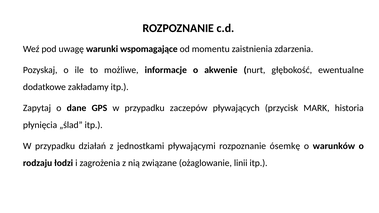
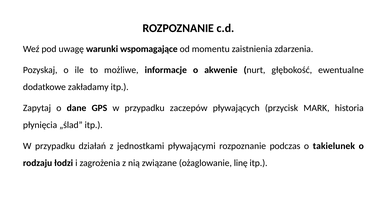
ósemkę: ósemkę -> podczas
warunków: warunków -> takielunek
linii: linii -> linę
